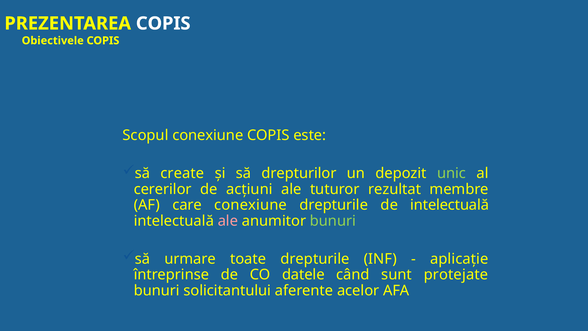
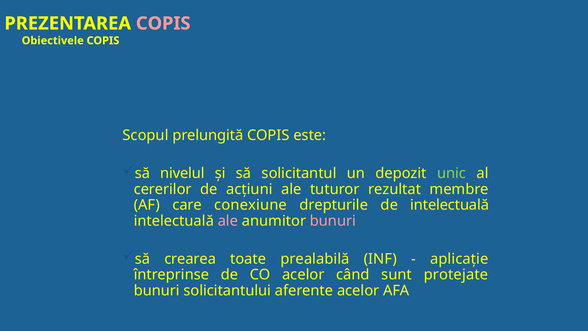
COPIS at (163, 23) colour: white -> pink
Scopul conexiune: conexiune -> prelungită
create: create -> nivelul
drepturilor: drepturilor -> solicitantul
bunuri at (333, 221) colour: light green -> pink
urmare: urmare -> crearea
toate drepturile: drepturile -> prealabilă
CO datele: datele -> acelor
